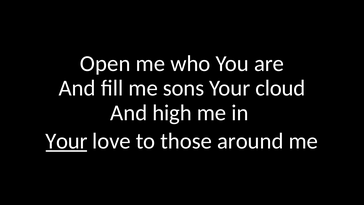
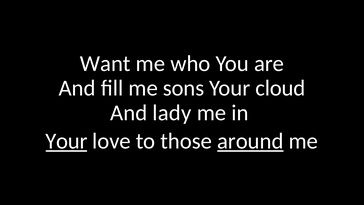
Open: Open -> Want
high: high -> lady
around underline: none -> present
